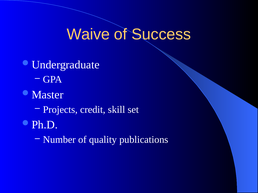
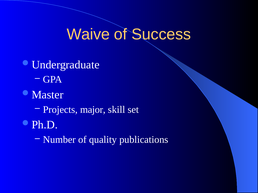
credit: credit -> major
